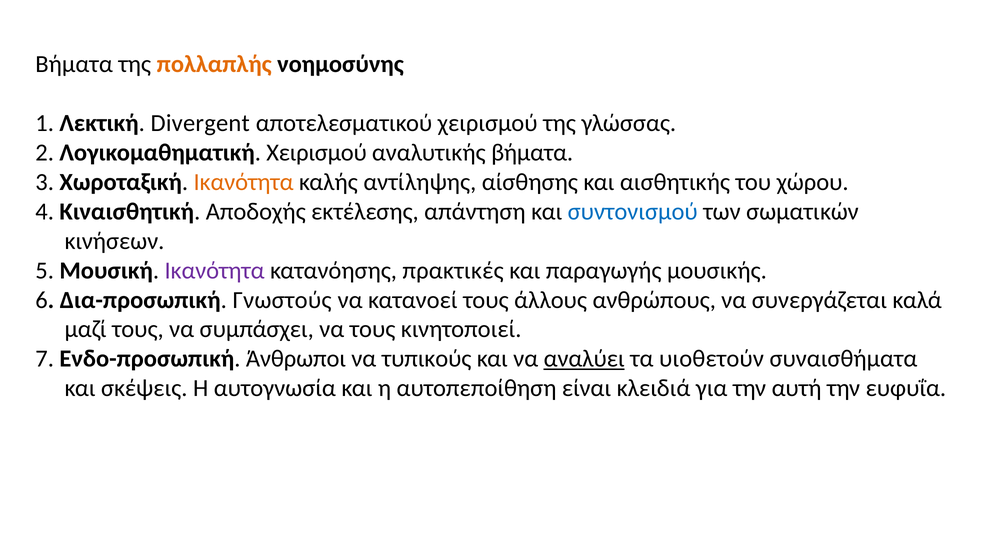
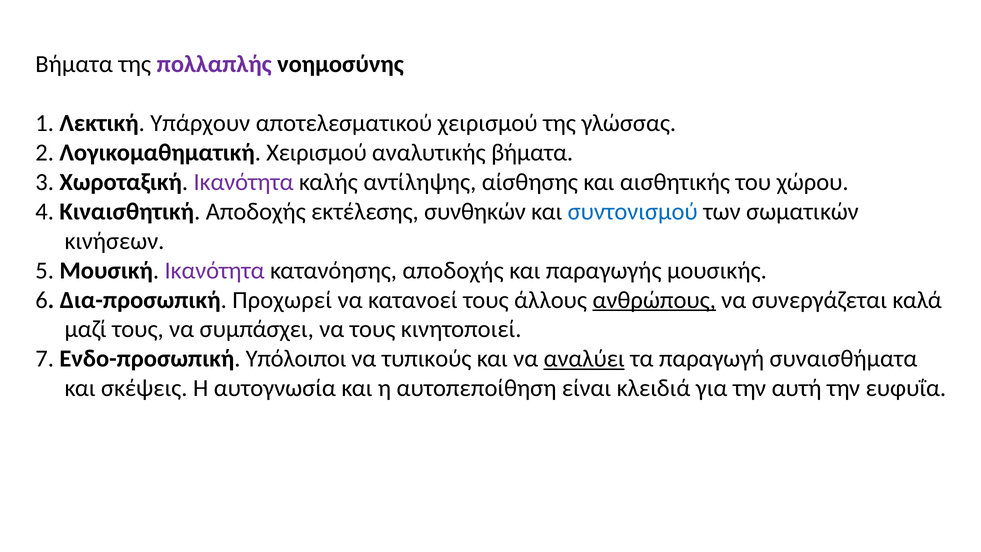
πολλαπλής colour: orange -> purple
Divergent: Divergent -> Υπάρχουν
Ικανότητα at (244, 182) colour: orange -> purple
απάντηση: απάντηση -> συνθηκών
κατανόησης πρακτικές: πρακτικές -> αποδοχής
Γνωστούς: Γνωστούς -> Προχωρεί
ανθρώπους underline: none -> present
Άνθρωποι: Άνθρωποι -> Υπόλοιποι
υιοθετούν: υιοθετούν -> παραγωγή
